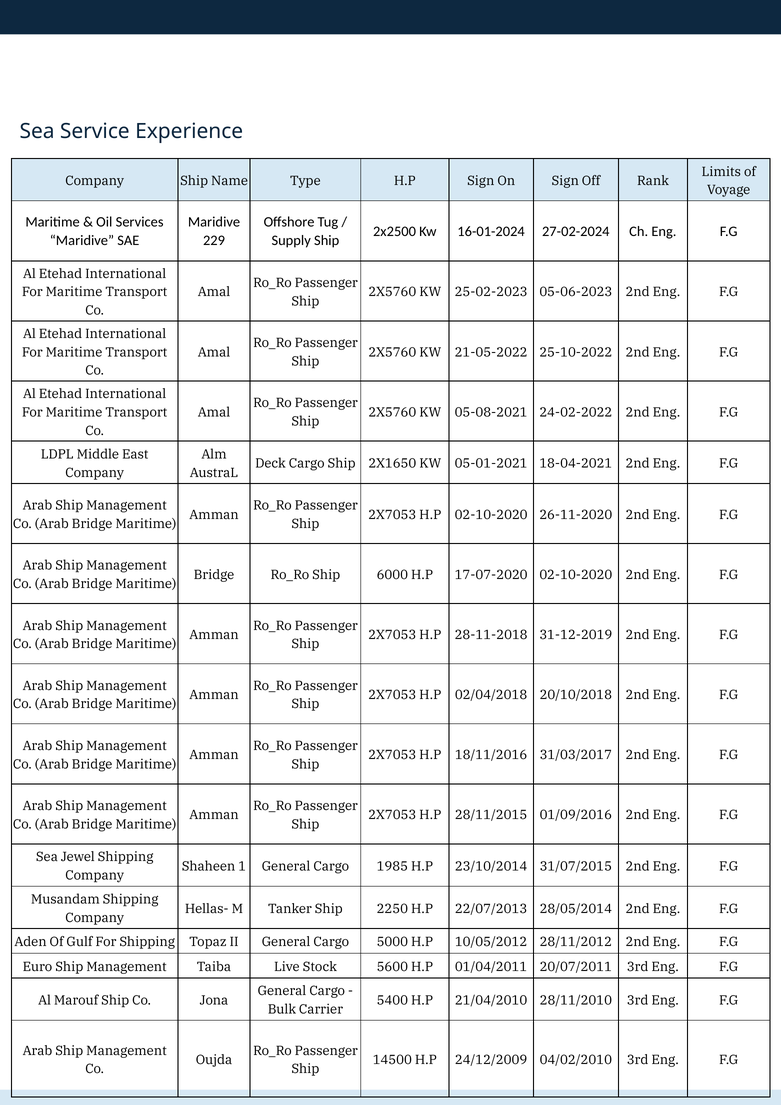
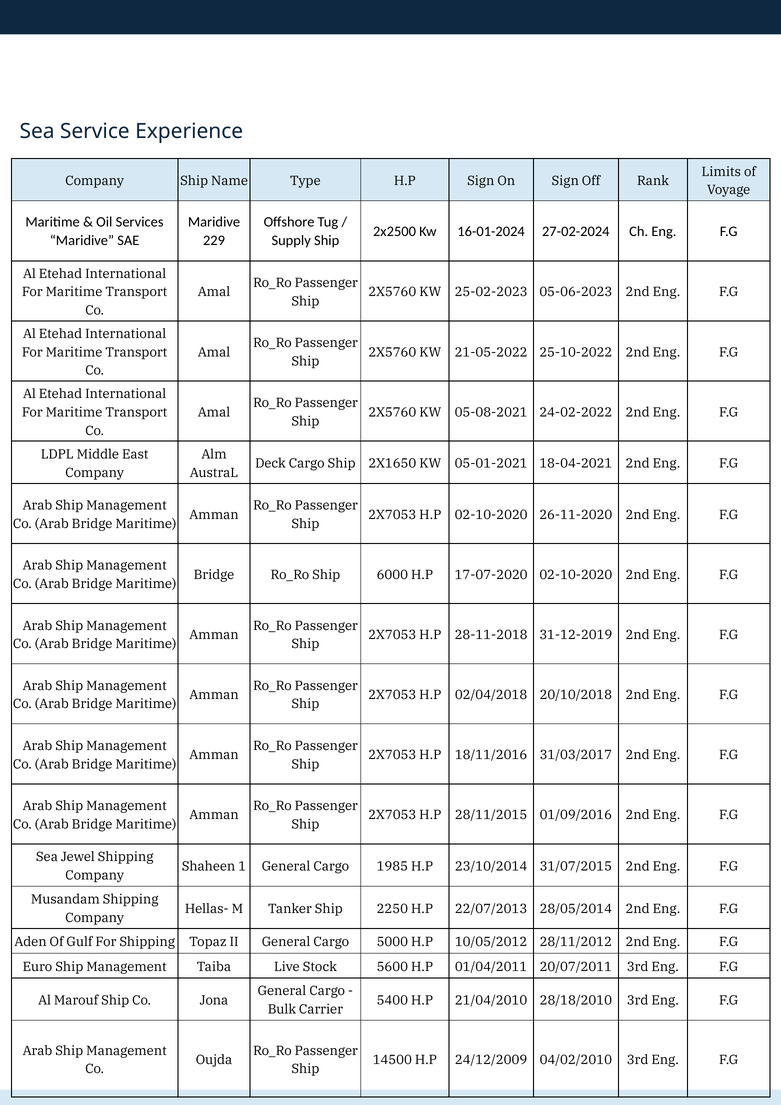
28/11/2010: 28/11/2010 -> 28/18/2010
